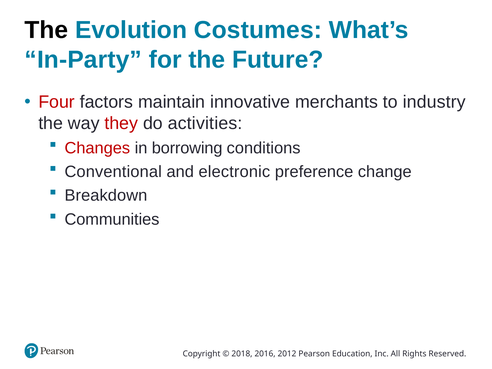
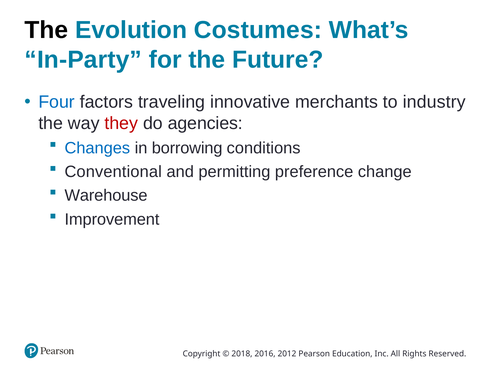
Four colour: red -> blue
maintain: maintain -> traveling
activities: activities -> agencies
Changes colour: red -> blue
electronic: electronic -> permitting
Breakdown: Breakdown -> Warehouse
Communities: Communities -> Improvement
